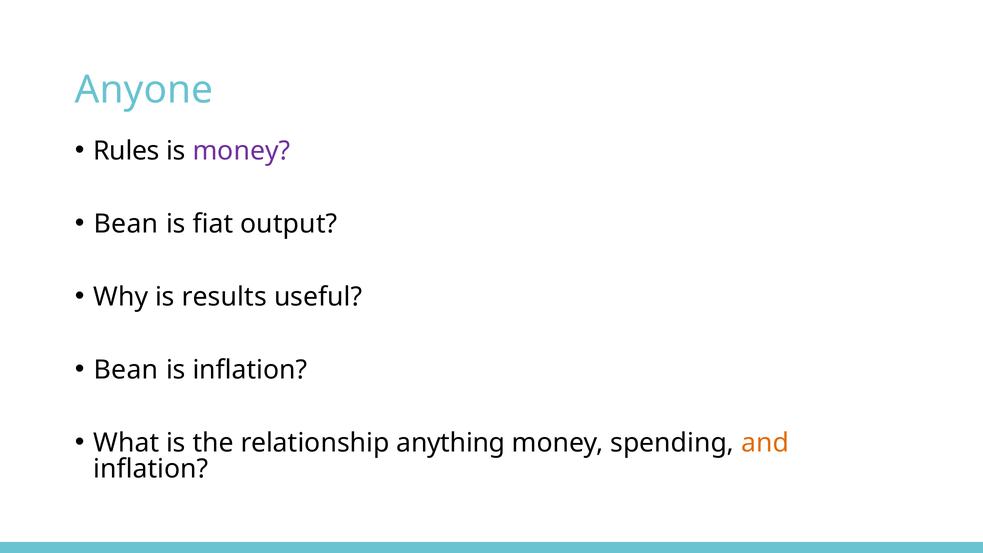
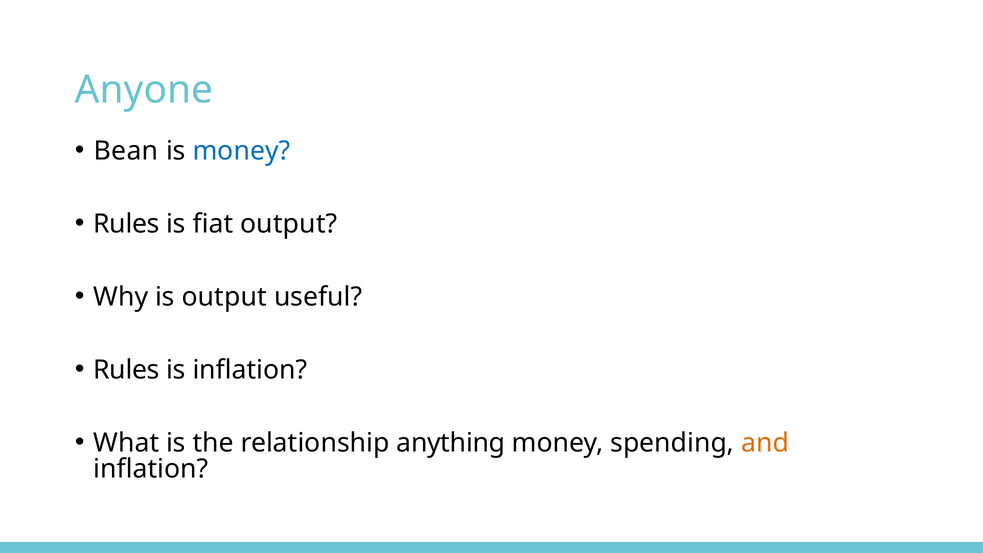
Rules: Rules -> Bean
money at (241, 151) colour: purple -> blue
Bean at (126, 224): Bean -> Rules
is results: results -> output
Bean at (126, 370): Bean -> Rules
